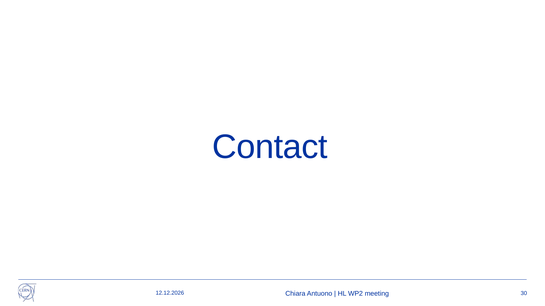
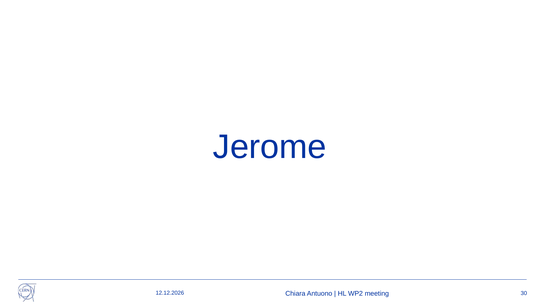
Contact: Contact -> Jerome
